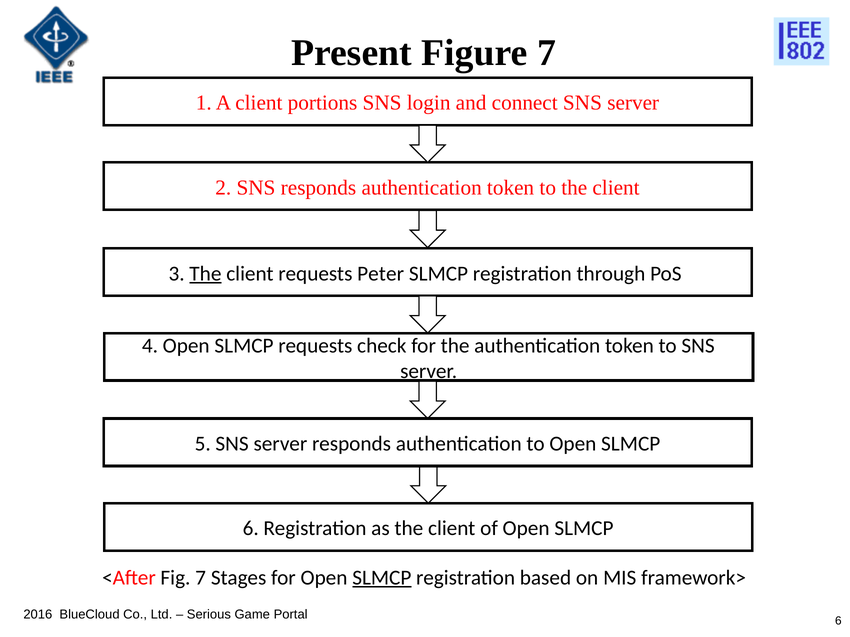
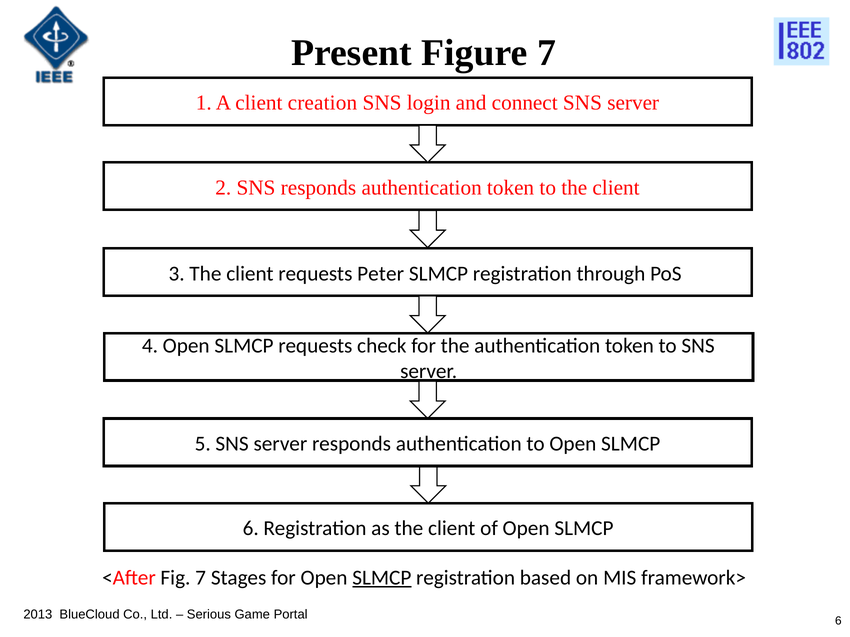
portions: portions -> creation
The at (205, 274) underline: present -> none
2016: 2016 -> 2013
